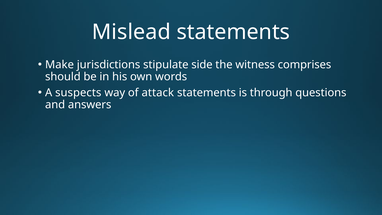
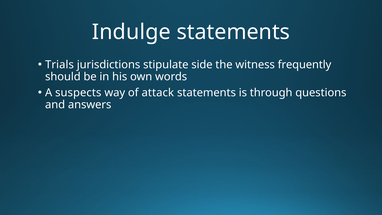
Mislead: Mislead -> Indulge
Make: Make -> Trials
comprises: comprises -> frequently
